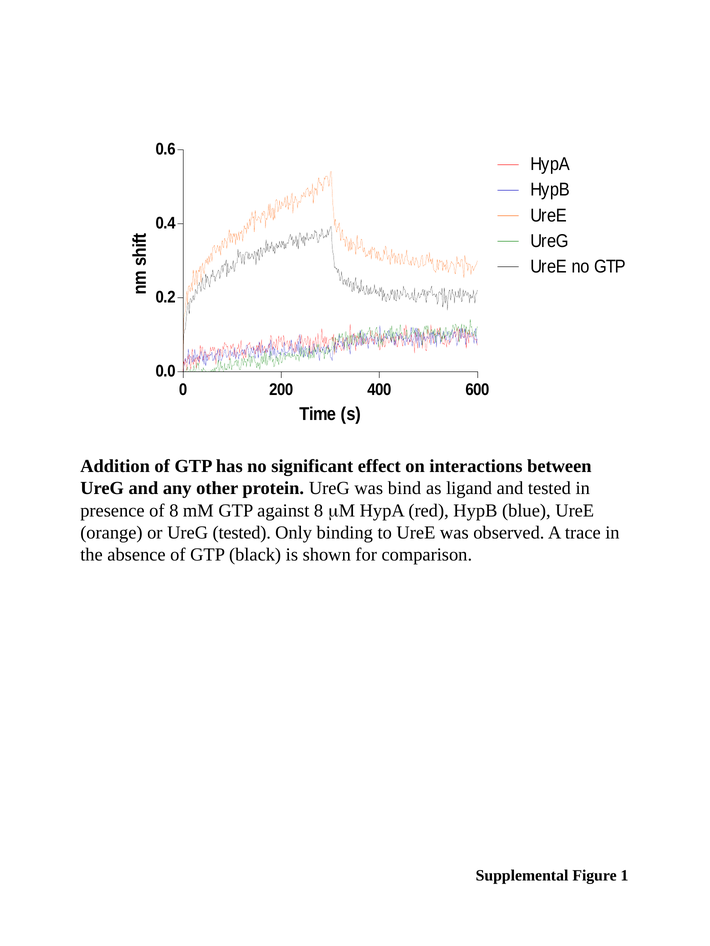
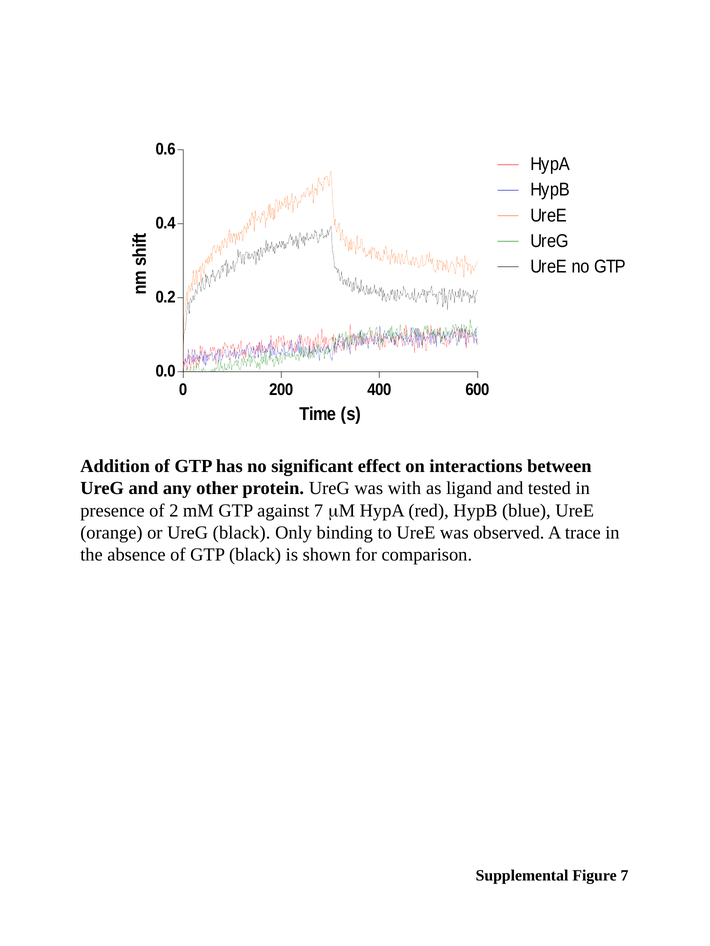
bind: bind -> with
of 8: 8 -> 2
against 8: 8 -> 7
UreG tested: tested -> black
Figure 1: 1 -> 7
